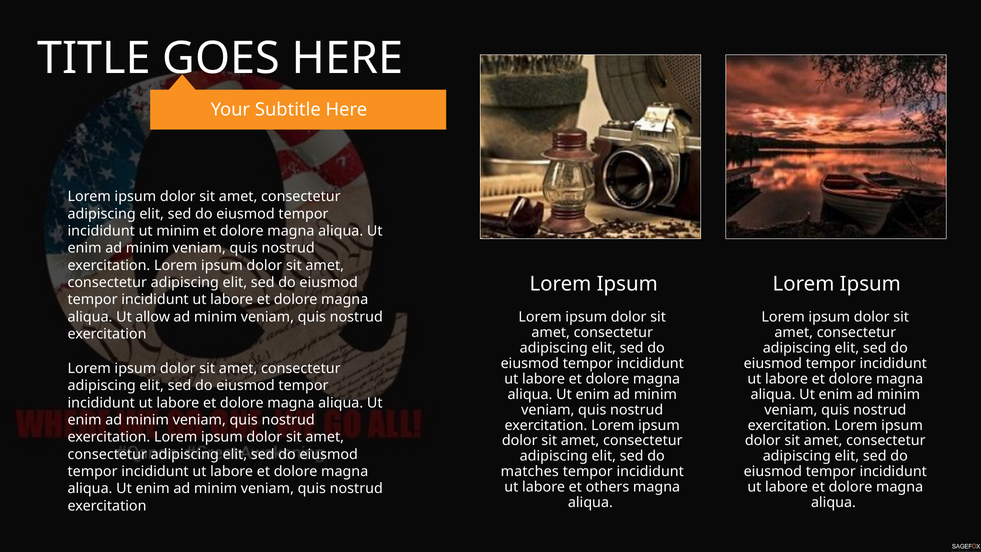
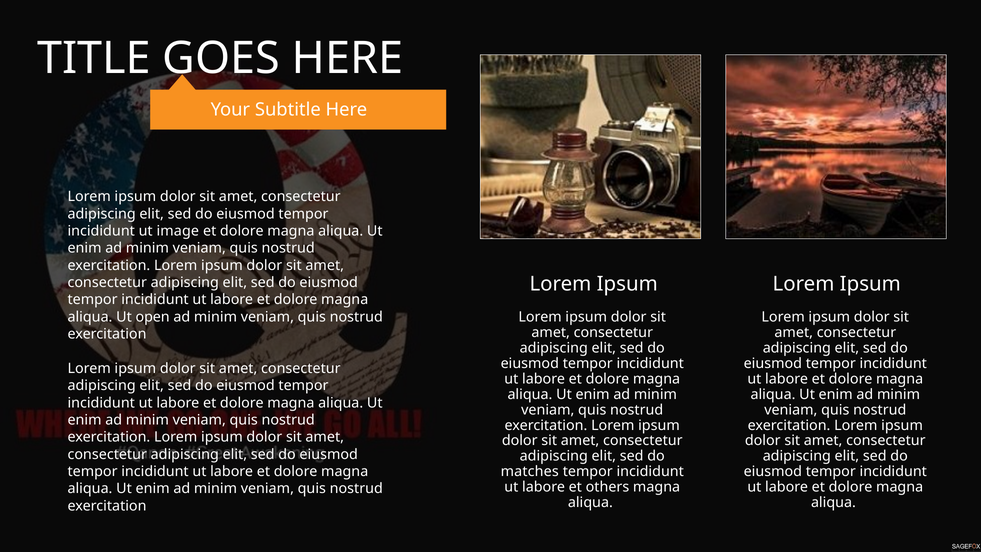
ut minim: minim -> image
allow: allow -> open
